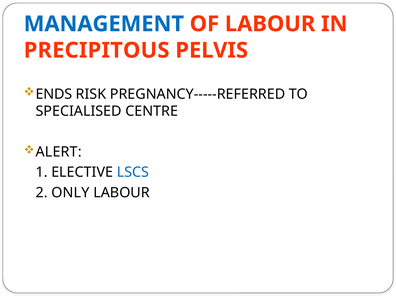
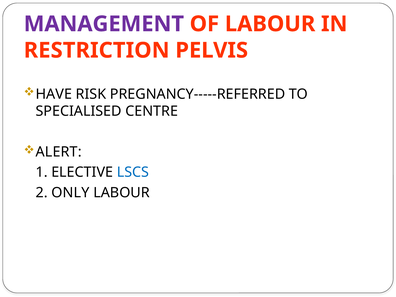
MANAGEMENT colour: blue -> purple
PRECIPITOUS: PRECIPITOUS -> RESTRICTION
ENDS: ENDS -> HAVE
